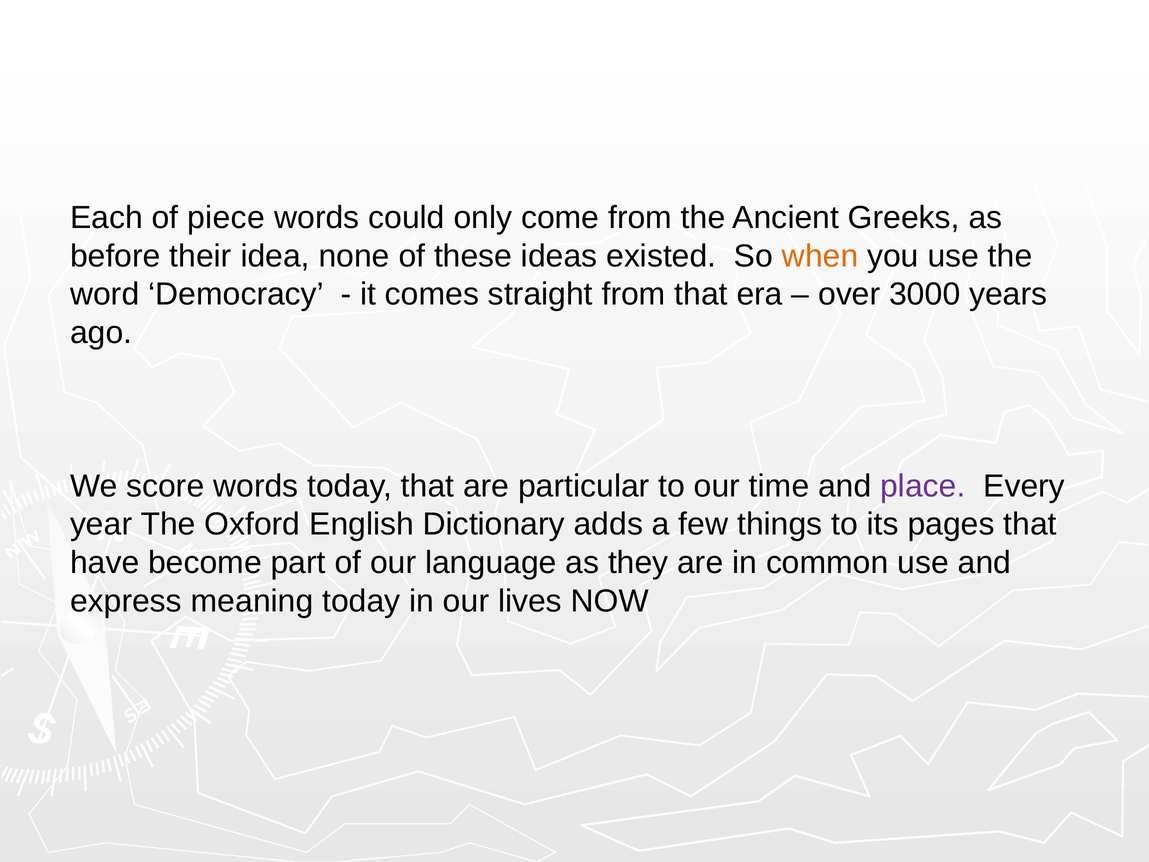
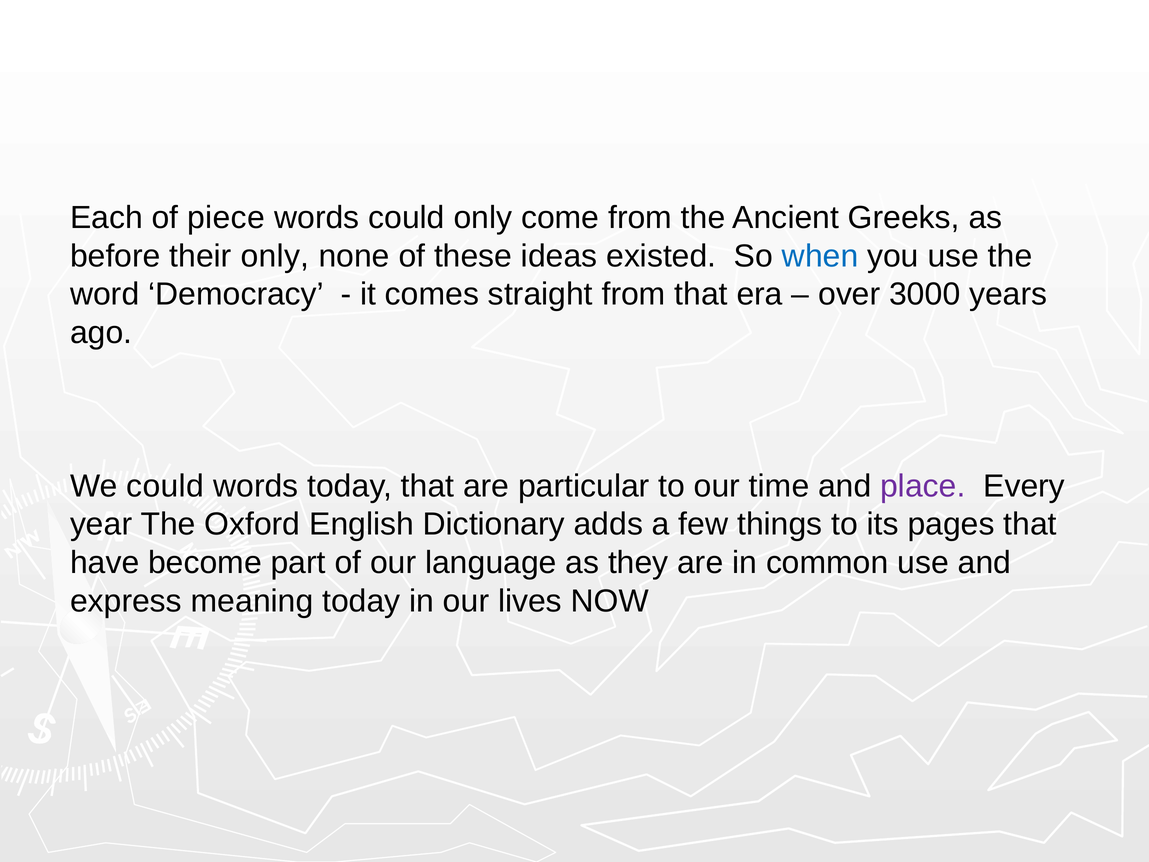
their idea: idea -> only
when colour: orange -> blue
We score: score -> could
